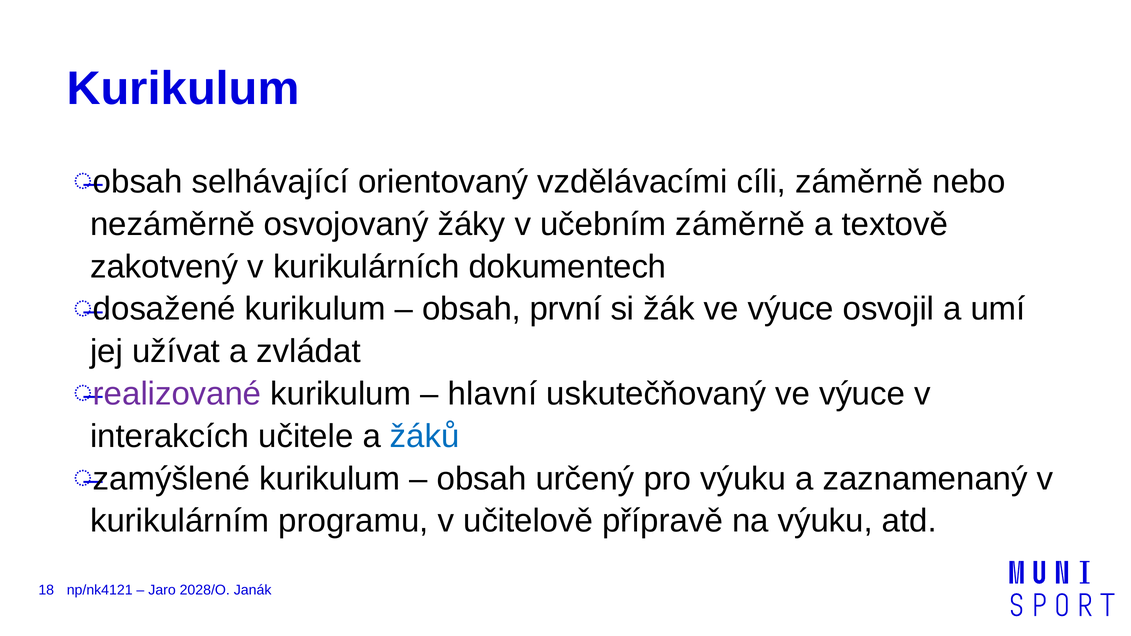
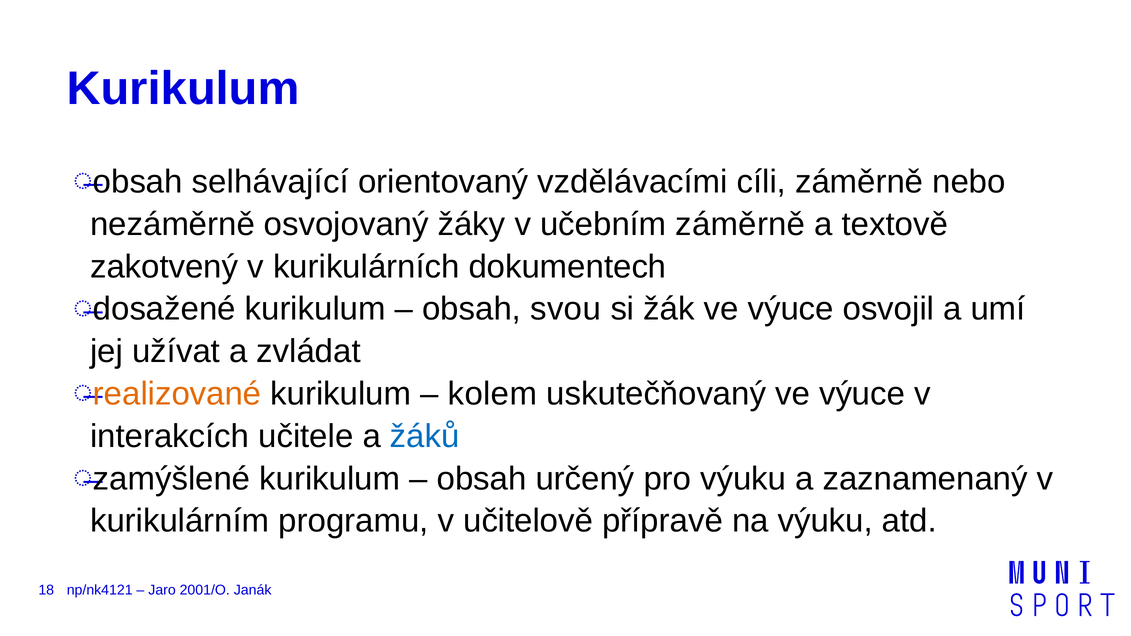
první: první -> svou
realizované colour: purple -> orange
hlavní: hlavní -> kolem
2028/O: 2028/O -> 2001/O
